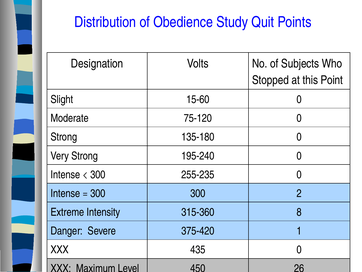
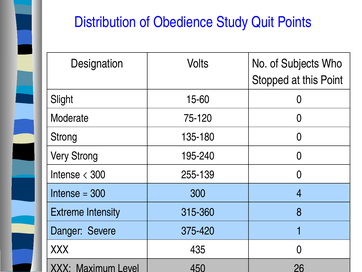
255-235: 255-235 -> 255-139
2: 2 -> 4
